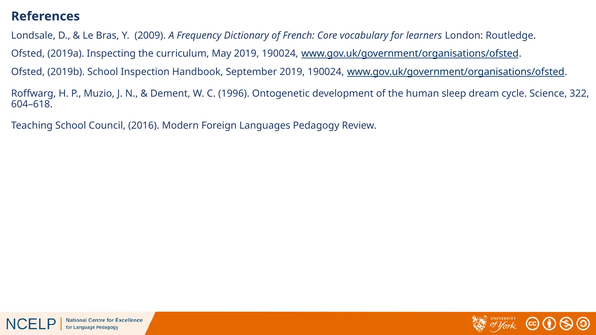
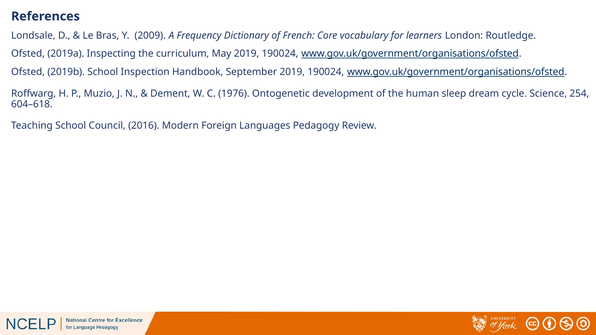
1996: 1996 -> 1976
322: 322 -> 254
